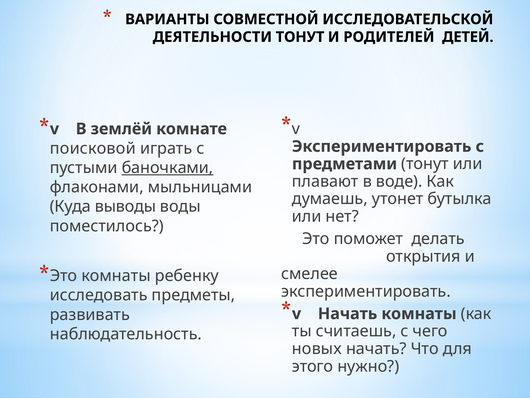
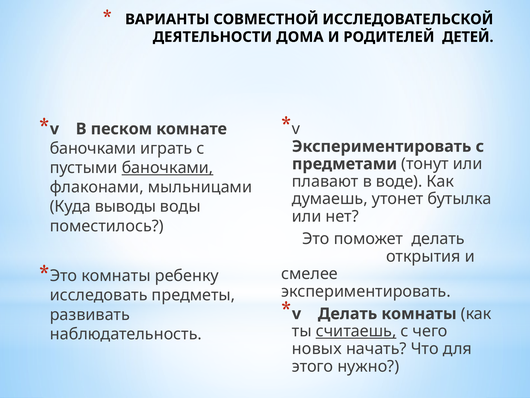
ДЕЯТЕЛЬНОСТИ ТОНУТ: ТОНУТ -> ДОМА
землёй: землёй -> песком
поисковой at (93, 148): поисковой -> баночками
v Начать: Начать -> Делать
считаешь underline: none -> present
